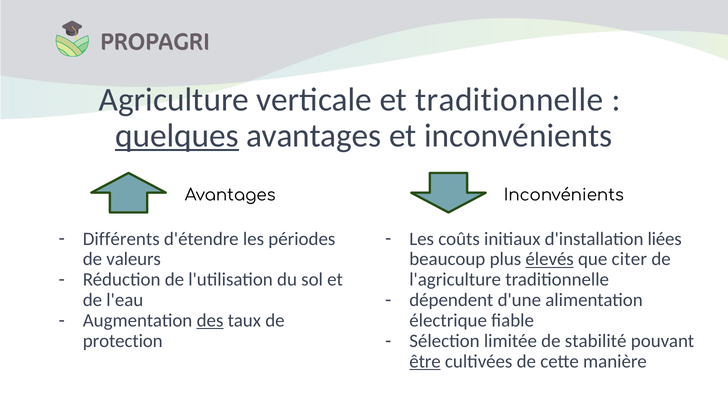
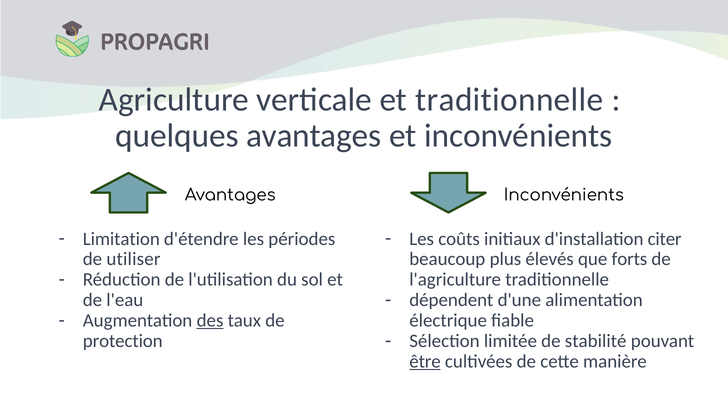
quelques underline: present -> none
Différents: Différents -> Limitation
liées: liées -> citer
valeurs: valeurs -> utiliser
élevés underline: present -> none
citer: citer -> forts
